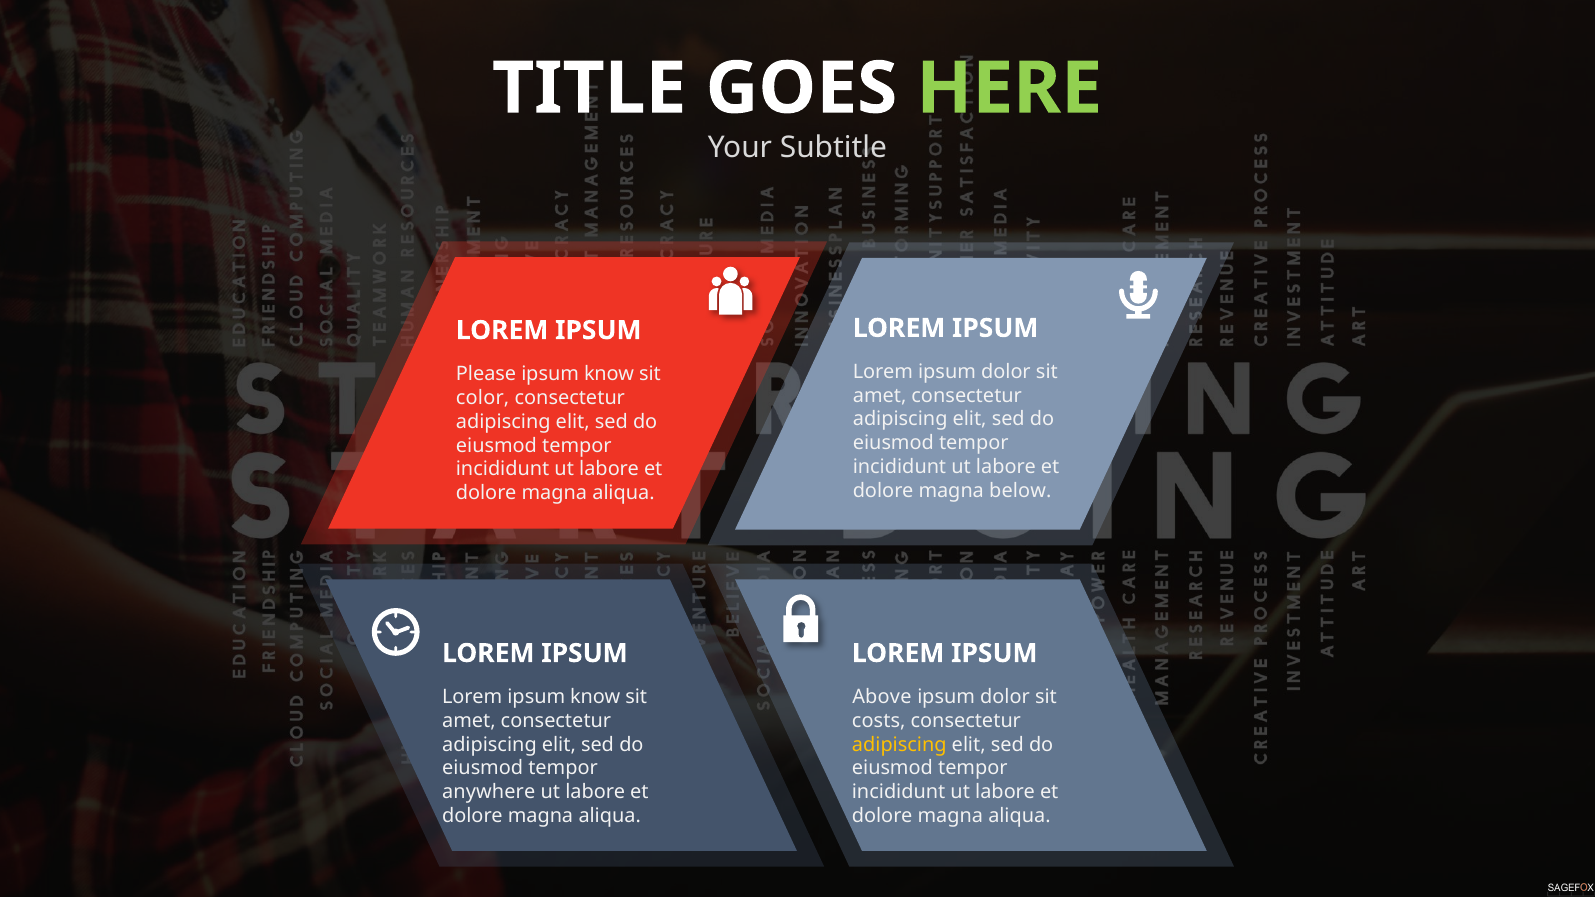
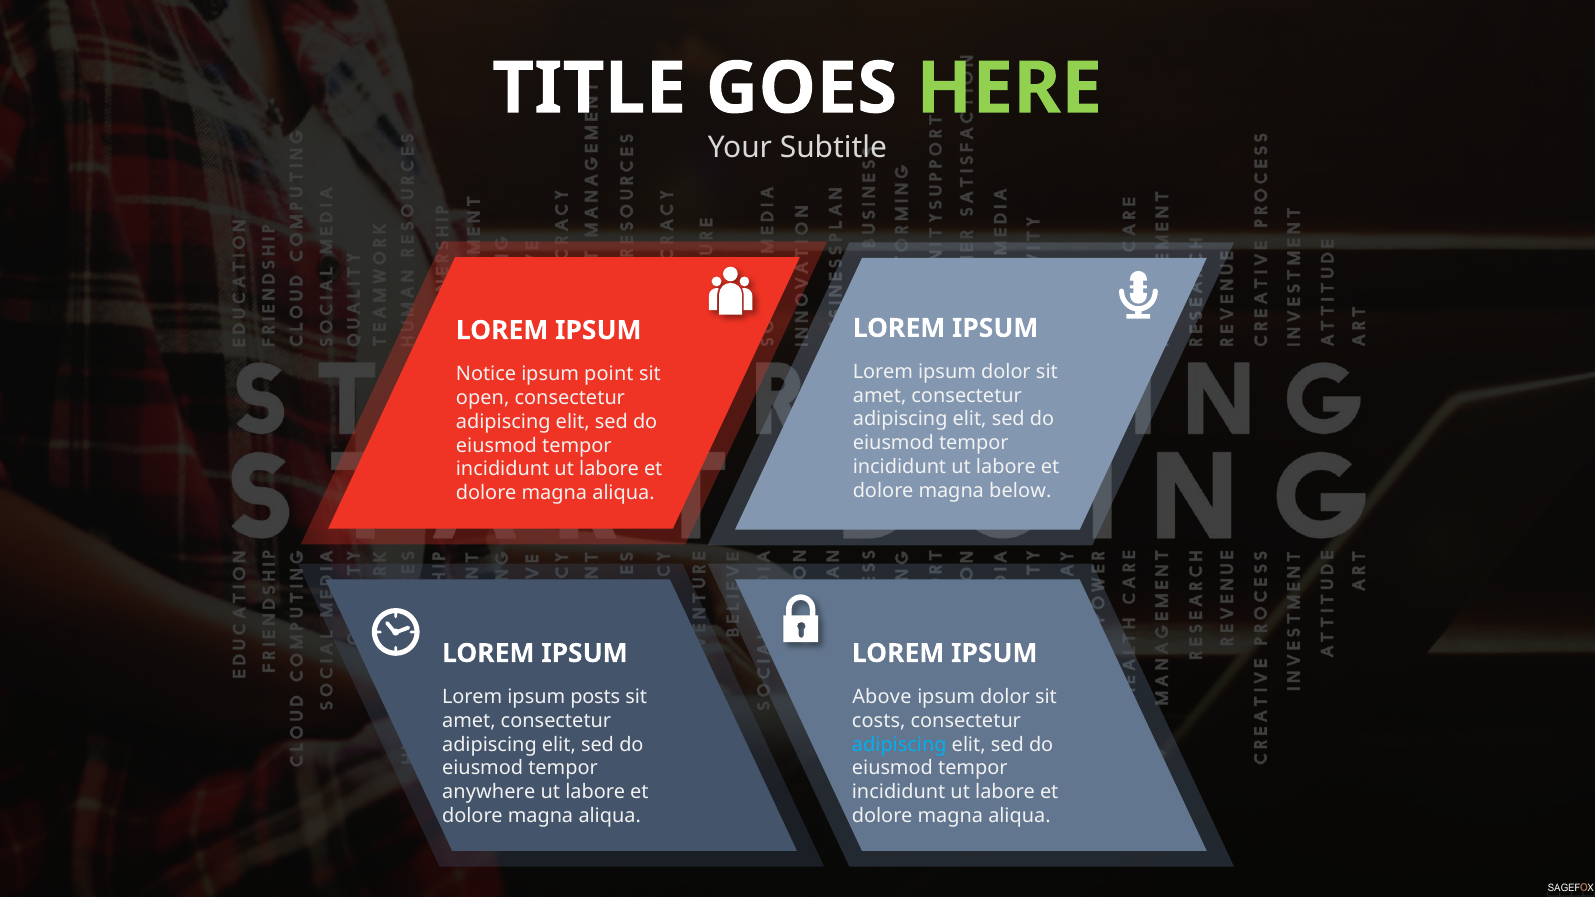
Please: Please -> Notice
know at (609, 374): know -> point
color: color -> open
Lorem ipsum know: know -> posts
adipiscing at (899, 745) colour: yellow -> light blue
